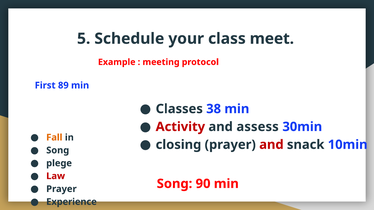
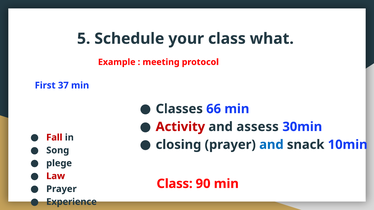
meet: meet -> what
89: 89 -> 37
38: 38 -> 66
Fall colour: orange -> red
and at (271, 145) colour: red -> blue
Song at (175, 184): Song -> Class
